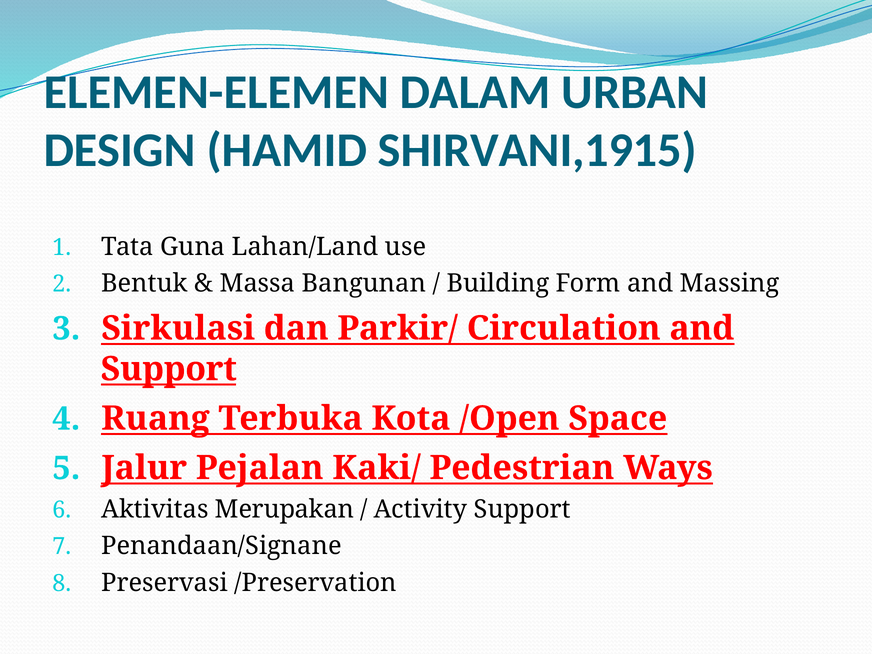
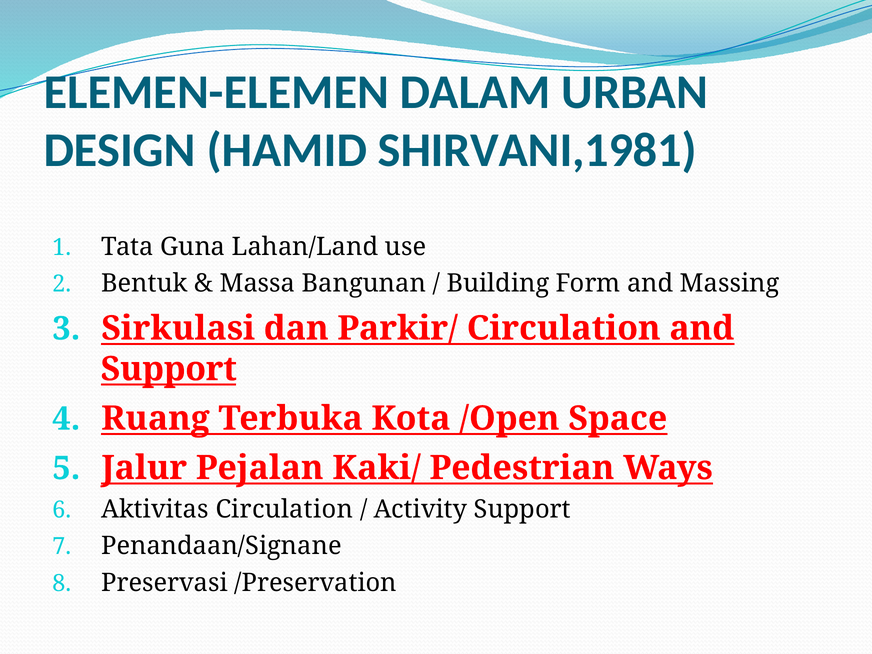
SHIRVANI,1915: SHIRVANI,1915 -> SHIRVANI,1981
Aktivitas Merupakan: Merupakan -> Circulation
